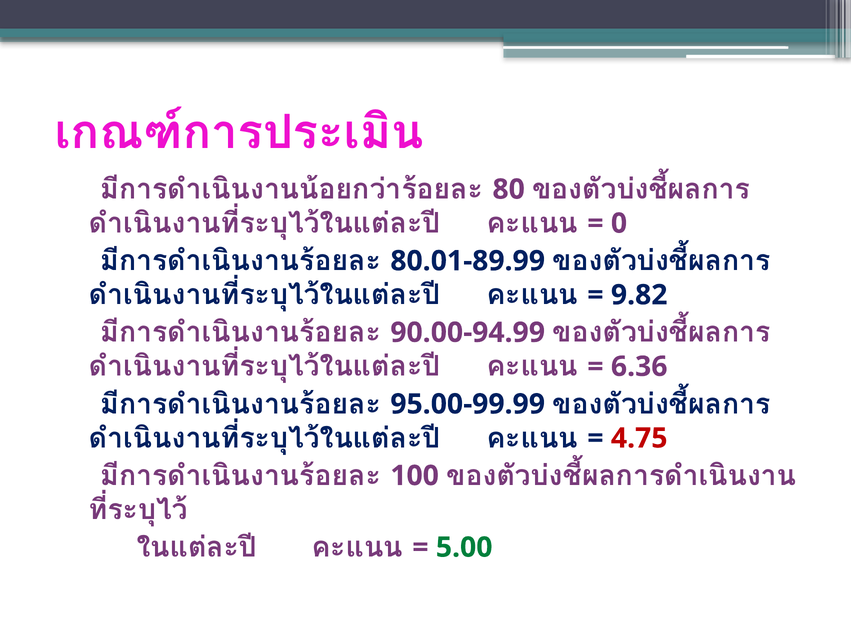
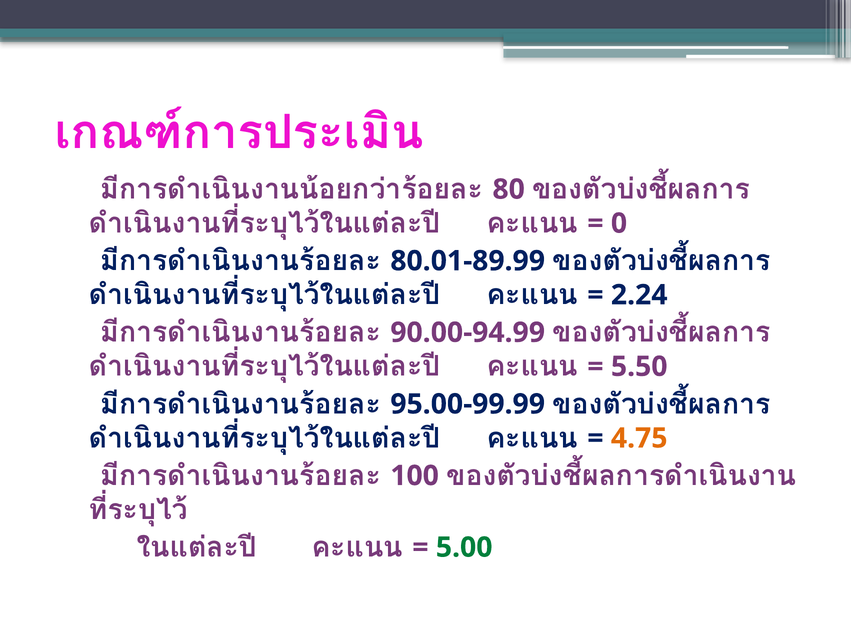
9.82: 9.82 -> 2.24
6.36: 6.36 -> 5.50
4.75 colour: red -> orange
